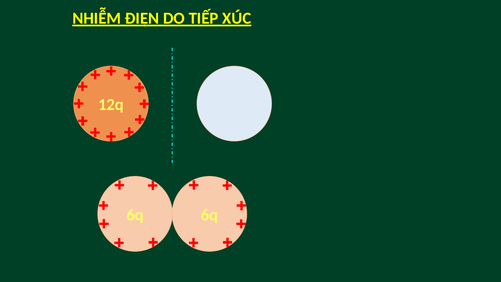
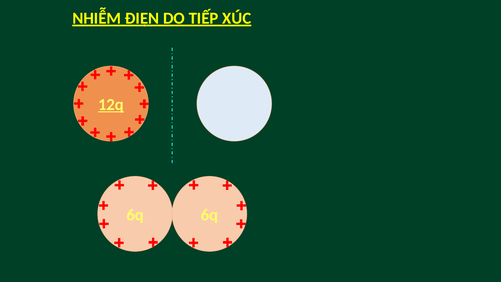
12q underline: none -> present
